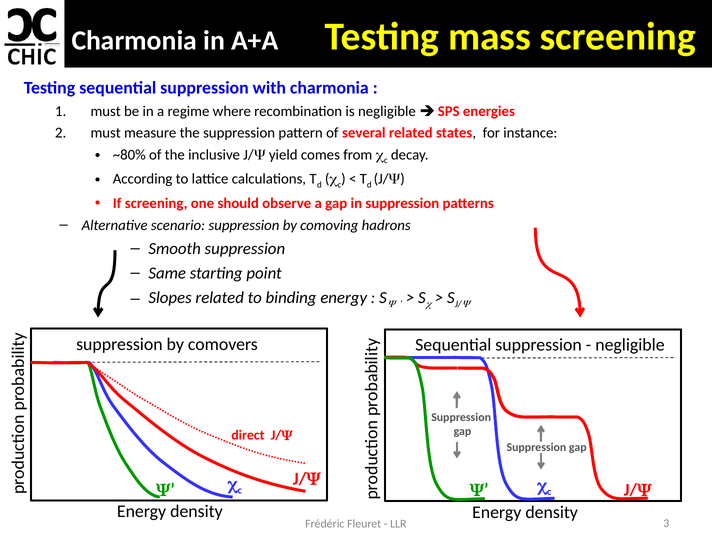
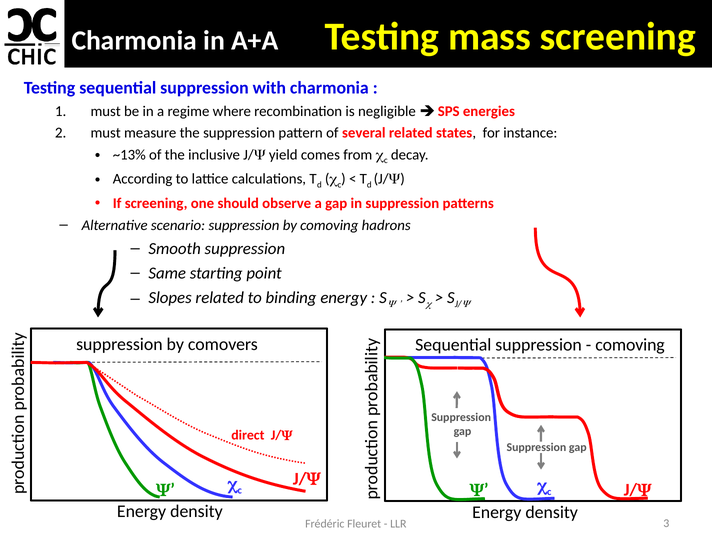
~80%: ~80% -> ~13%
negligible at (630, 345): negligible -> comoving
